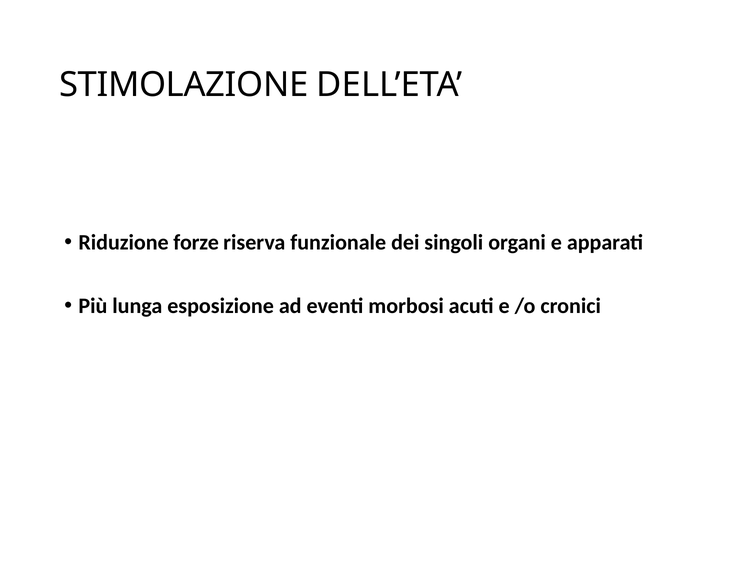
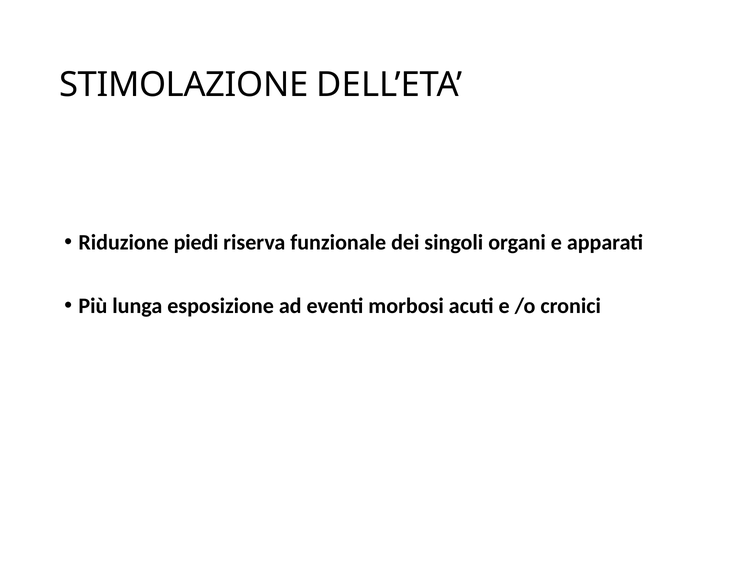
forze: forze -> piedi
